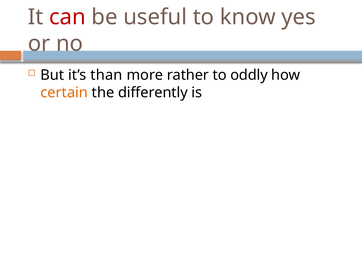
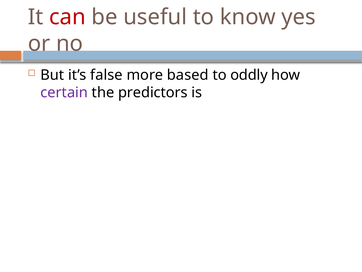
than: than -> false
rather: rather -> based
certain colour: orange -> purple
differently: differently -> predictors
